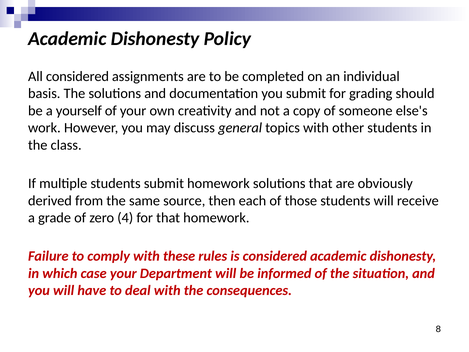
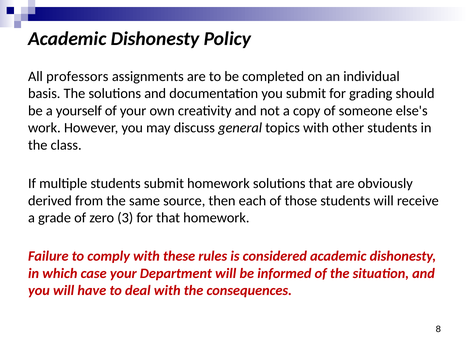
All considered: considered -> professors
4: 4 -> 3
